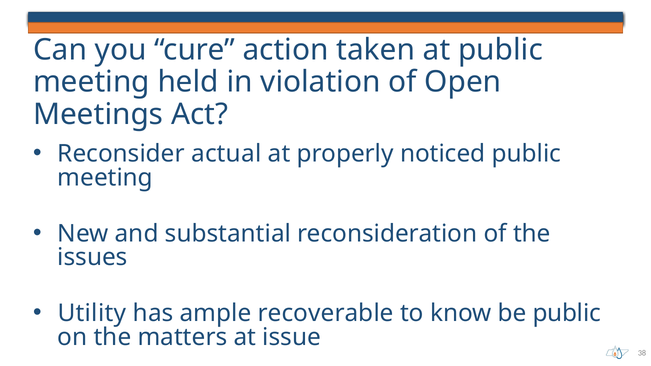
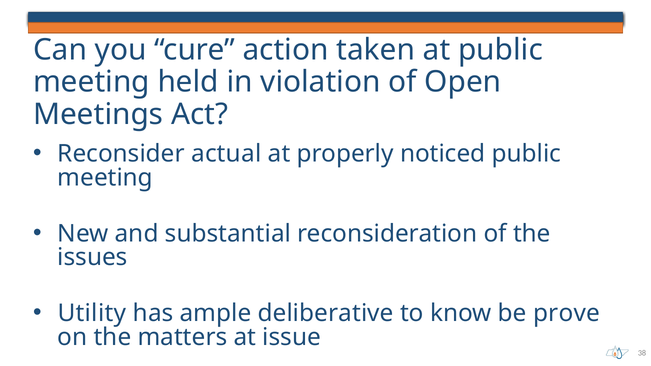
recoverable: recoverable -> deliberative
be public: public -> prove
